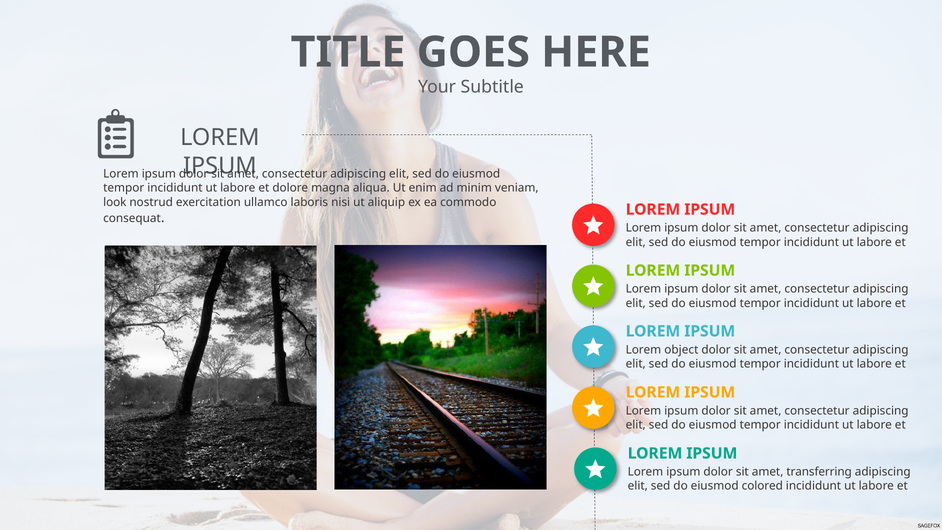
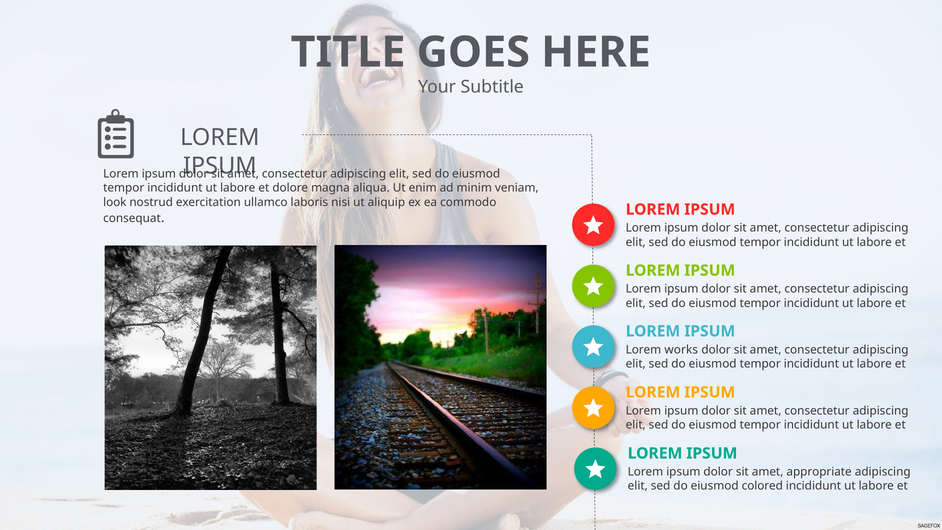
object: object -> works
transferring: transferring -> appropriate
